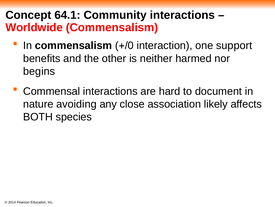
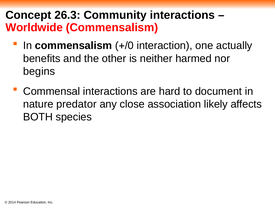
64.1: 64.1 -> 26.3
support: support -> actually
avoiding: avoiding -> predator
